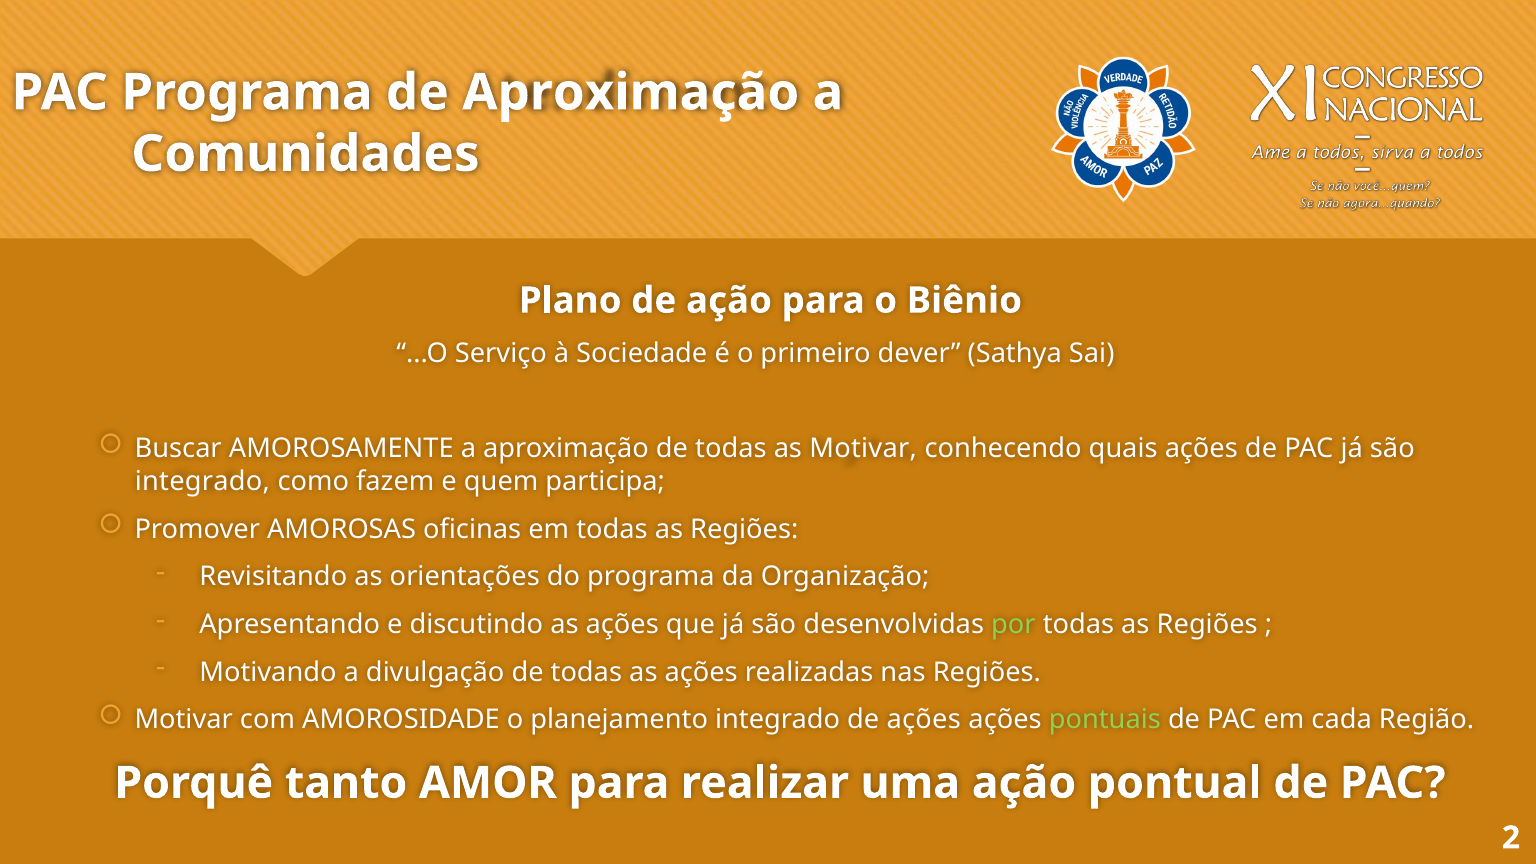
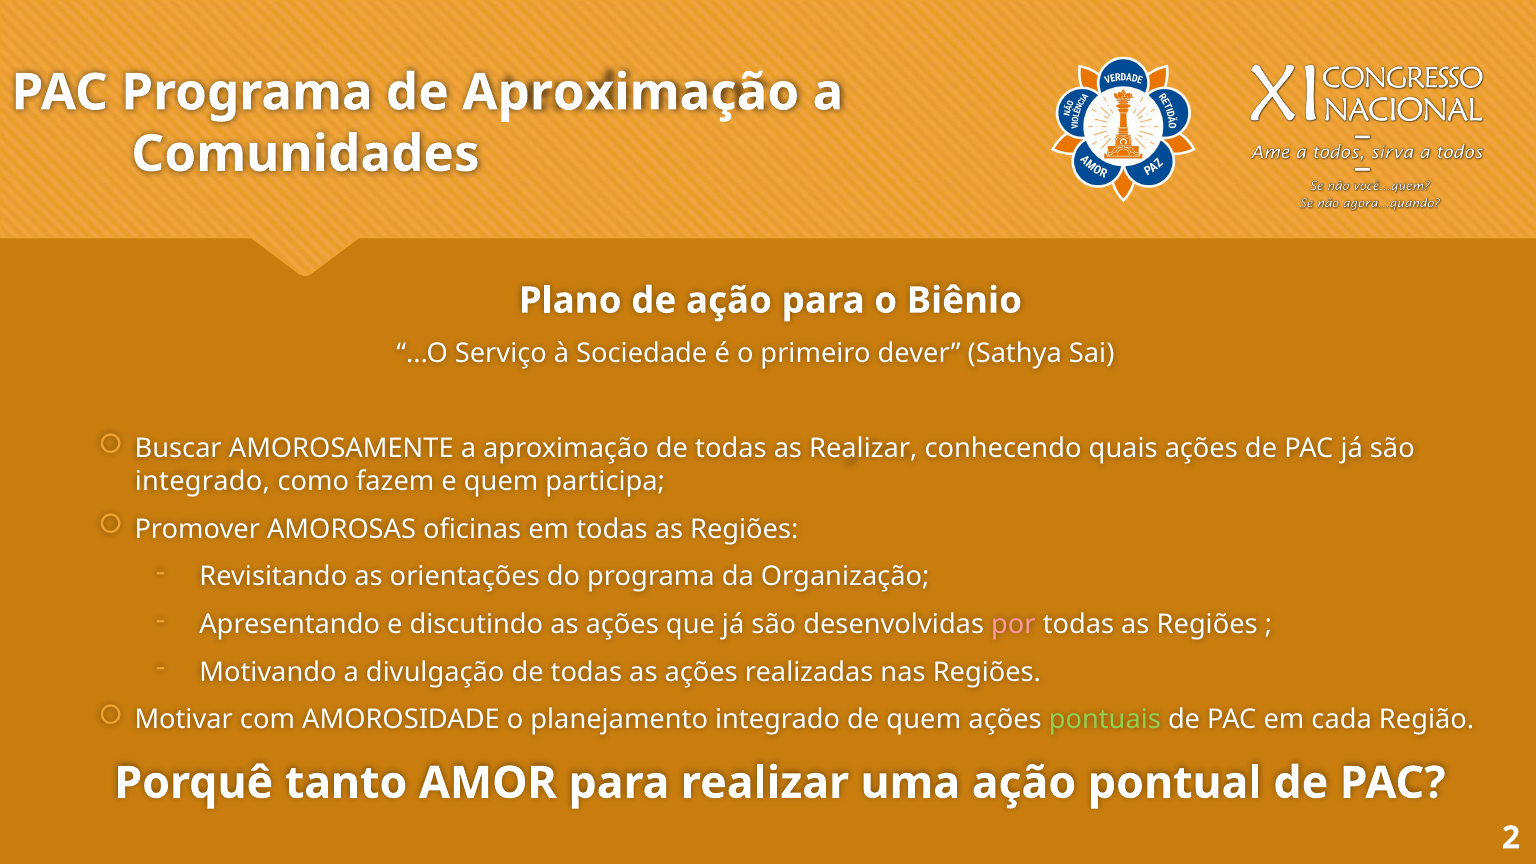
as Motivar: Motivar -> Realizar
por colour: light green -> pink
de ações: ações -> quem
